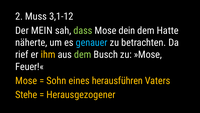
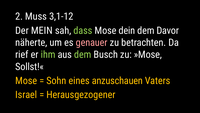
Hatte: Hatte -> Davor
genauer colour: light blue -> pink
ihm colour: yellow -> light green
Feuer!«: Feuer!« -> Sollst!«
herausführen: herausführen -> anzuschauen
Stehe: Stehe -> Israel
